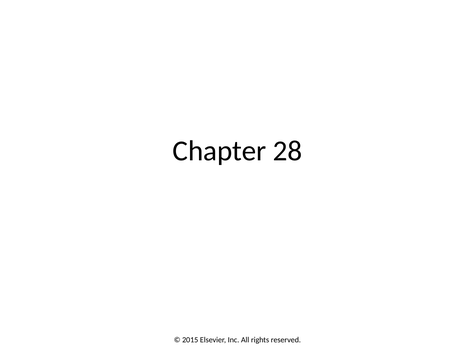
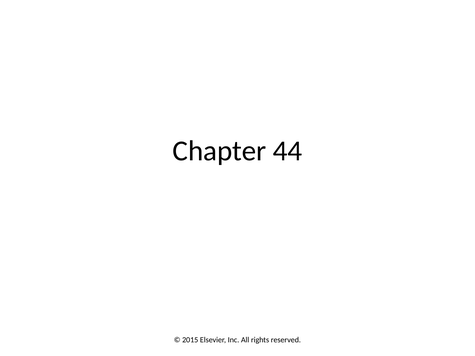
28: 28 -> 44
